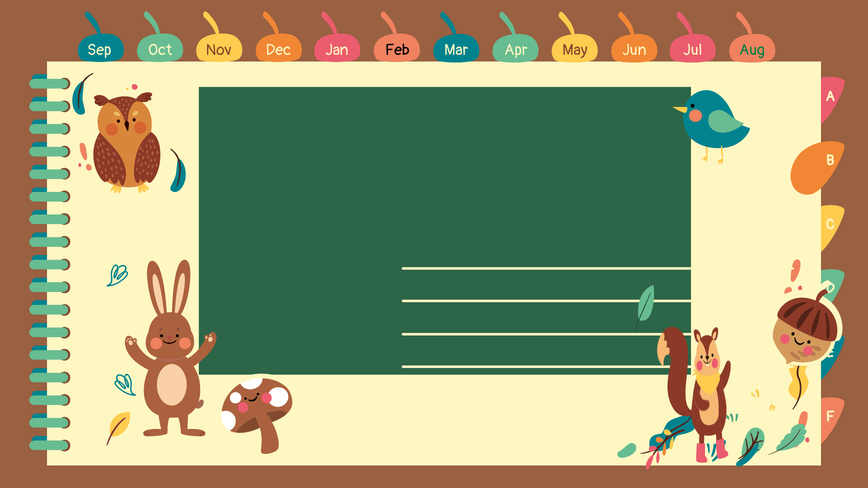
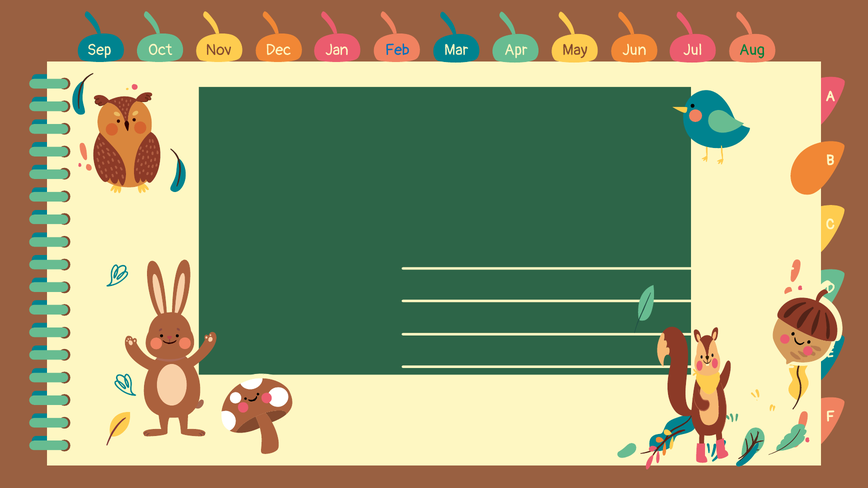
Feb colour: black -> blue
